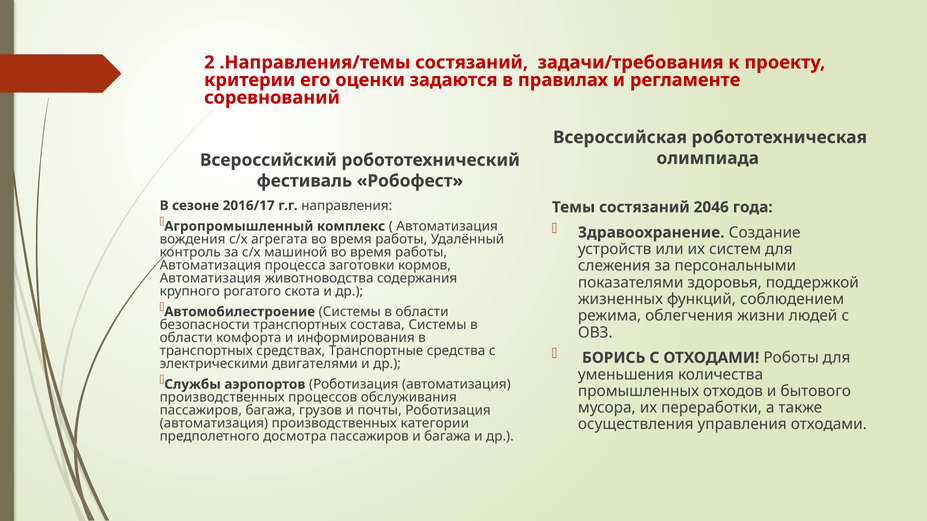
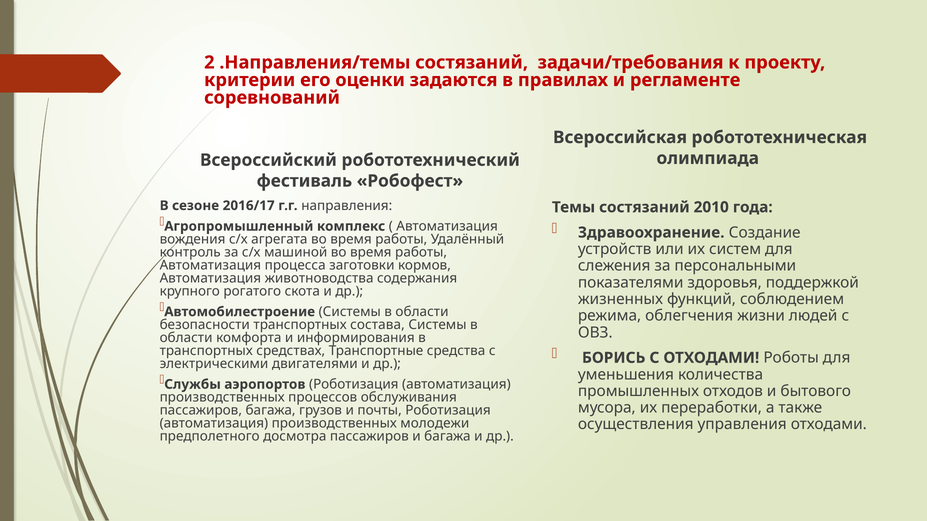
2046: 2046 -> 2010
категории: категории -> молодежи
